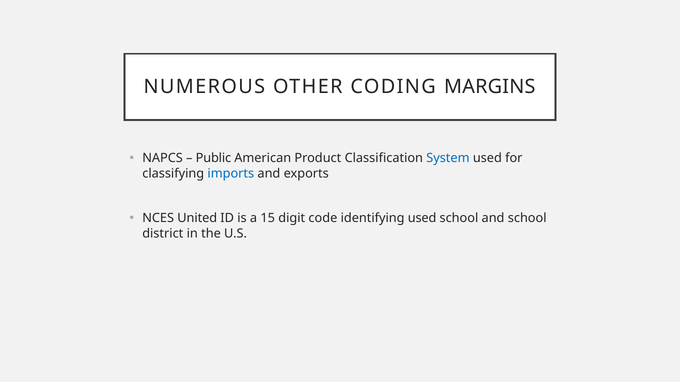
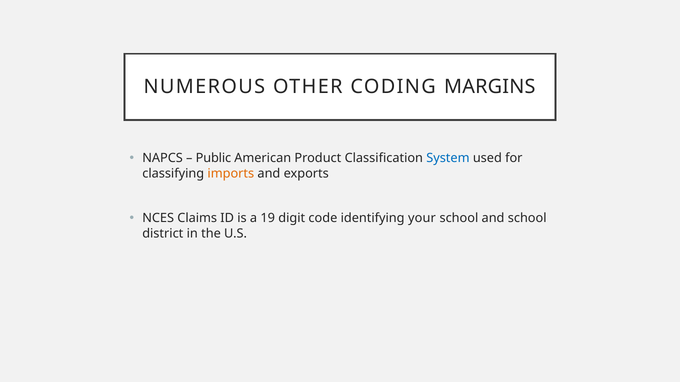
imports colour: blue -> orange
United: United -> Claims
15: 15 -> 19
identifying used: used -> your
